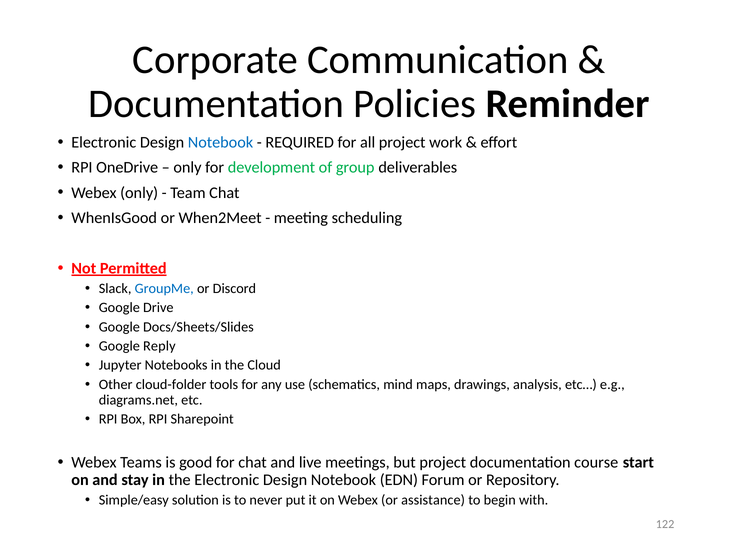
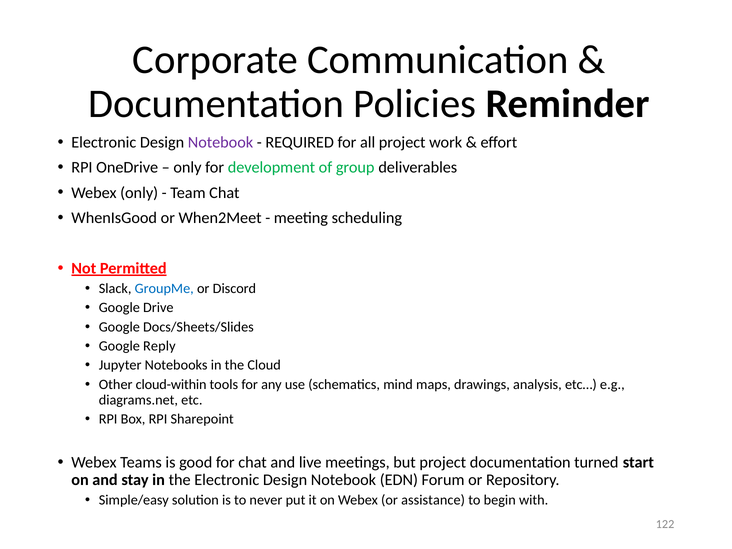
Notebook at (221, 142) colour: blue -> purple
cloud-folder: cloud-folder -> cloud-within
course: course -> turned
